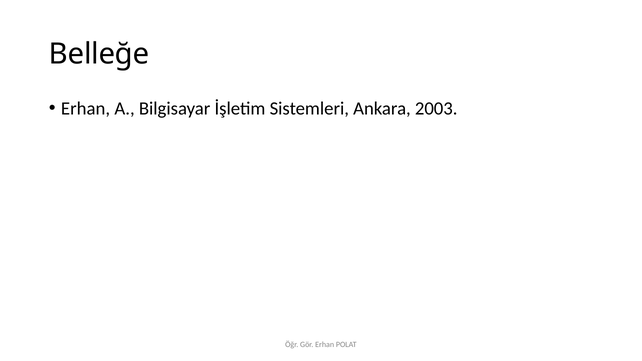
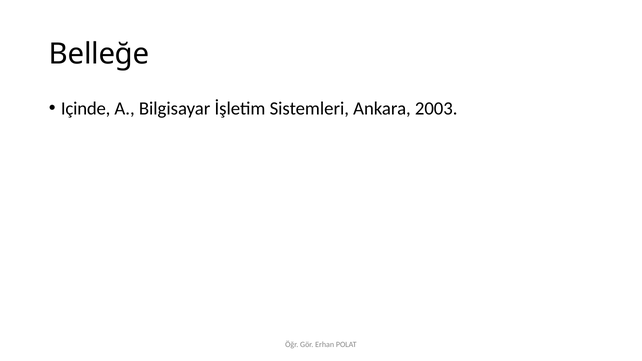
Erhan at (86, 109): Erhan -> Içinde
